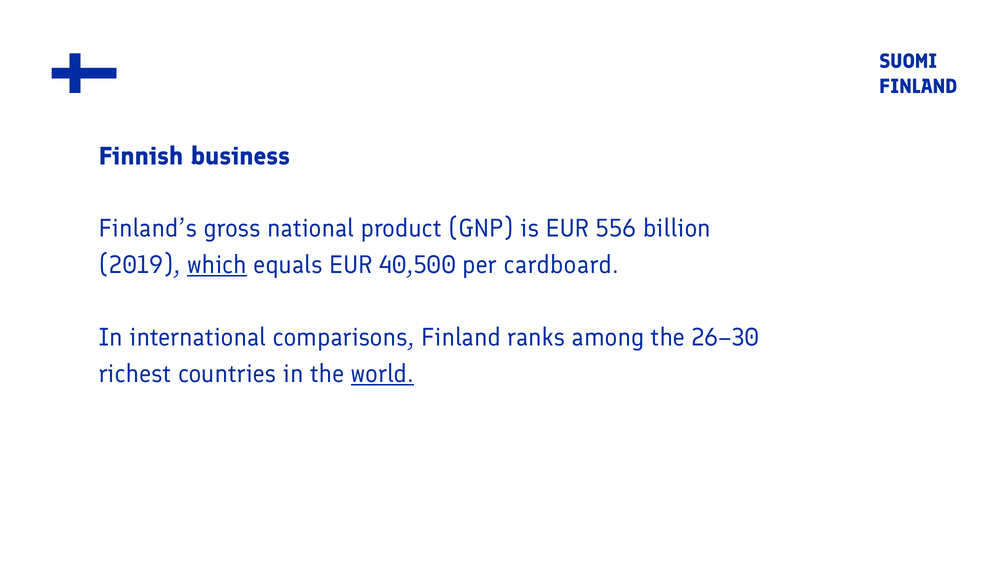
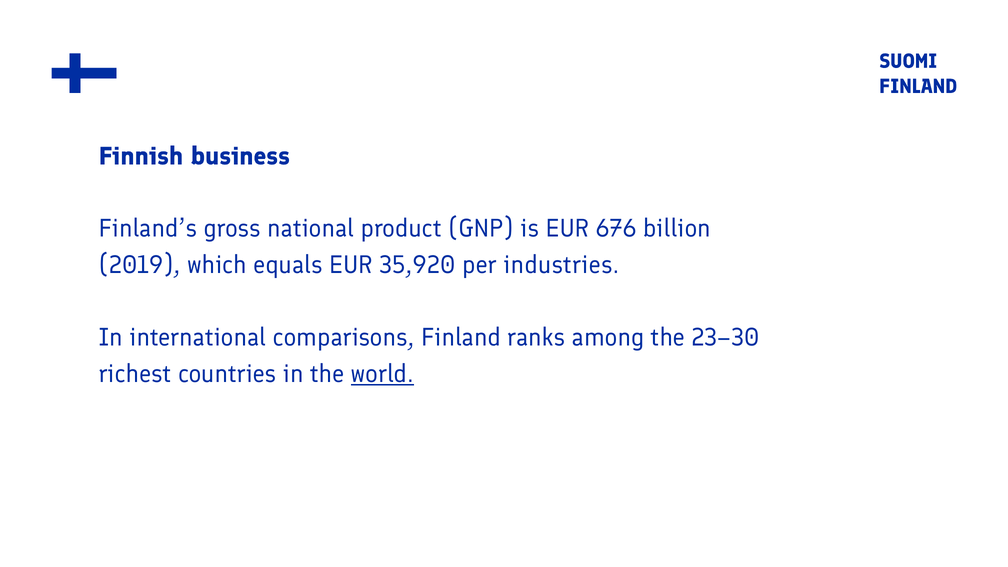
556: 556 -> 676
which underline: present -> none
40,500: 40,500 -> 35,920
cardboard: cardboard -> industries
26–30: 26–30 -> 23–30
